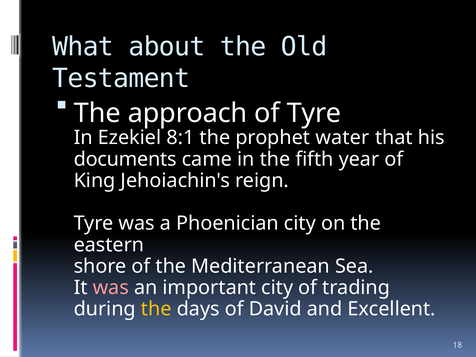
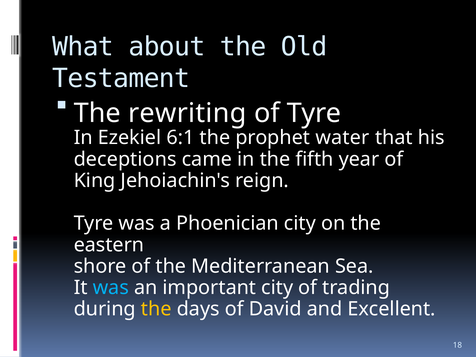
approach: approach -> rewriting
8:1: 8:1 -> 6:1
documents: documents -> deceptions
was at (111, 288) colour: pink -> light blue
